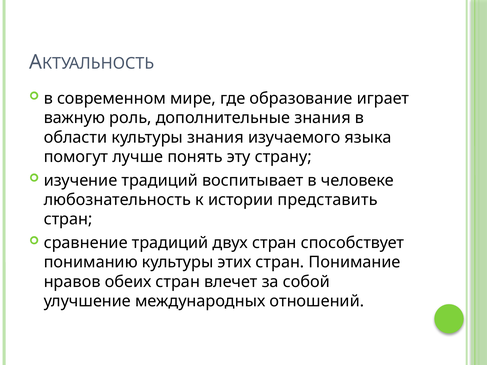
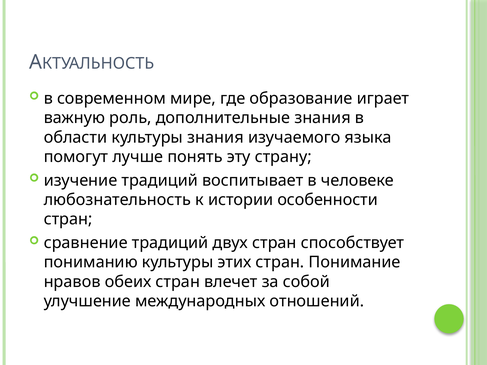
представить: представить -> особенности
